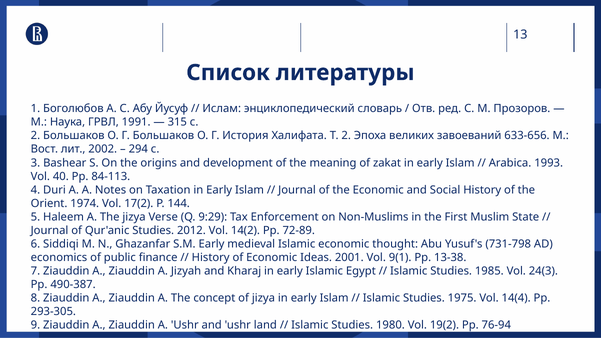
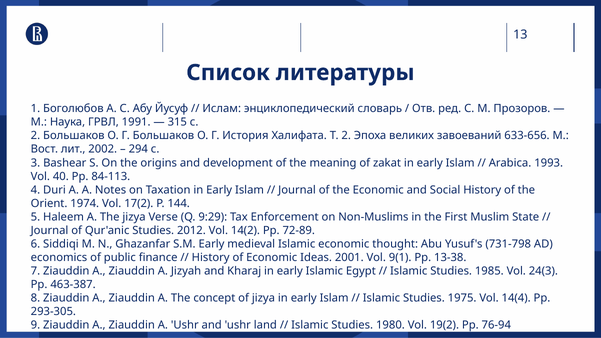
490-387: 490-387 -> 463-387
